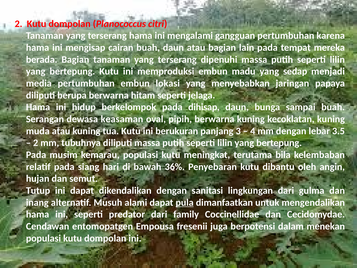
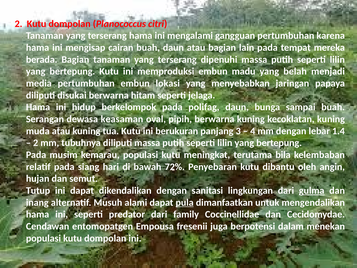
sedap: sedap -> belah
berupa: berupa -> disukai
dihisap: dihisap -> polifag
3.5: 3.5 -> 1.4
36%: 36% -> 72%
gulma underline: none -> present
